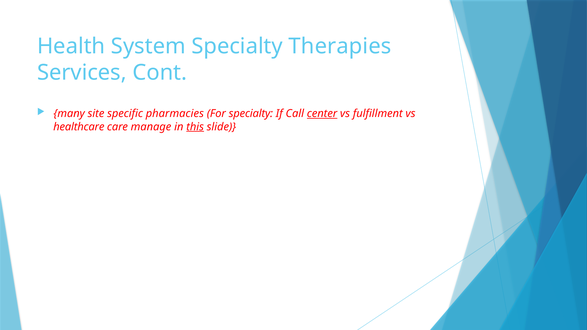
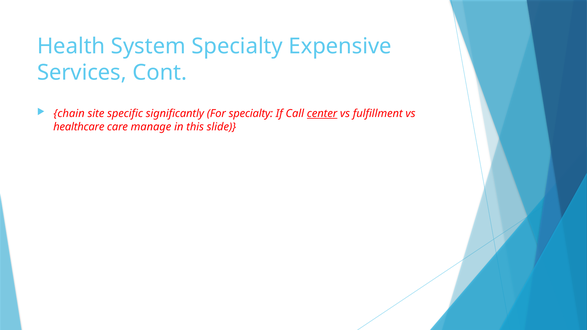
Therapies: Therapies -> Expensive
many: many -> chain
pharmacies: pharmacies -> significantly
this underline: present -> none
